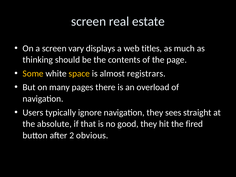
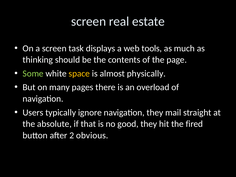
vary: vary -> task
titles: titles -> tools
Some colour: yellow -> light green
registrars: registrars -> physically
sees: sees -> mail
